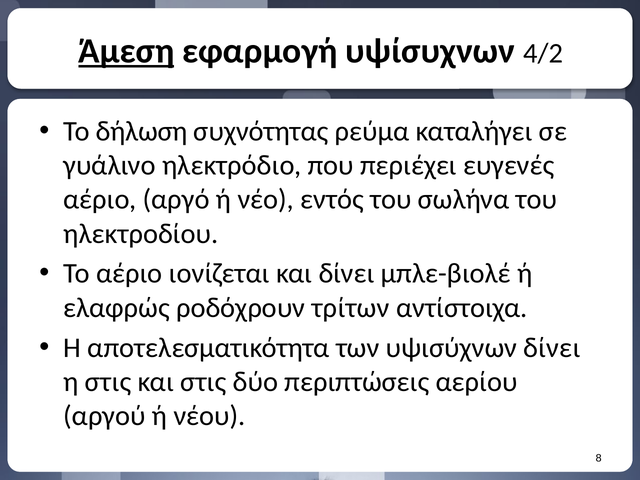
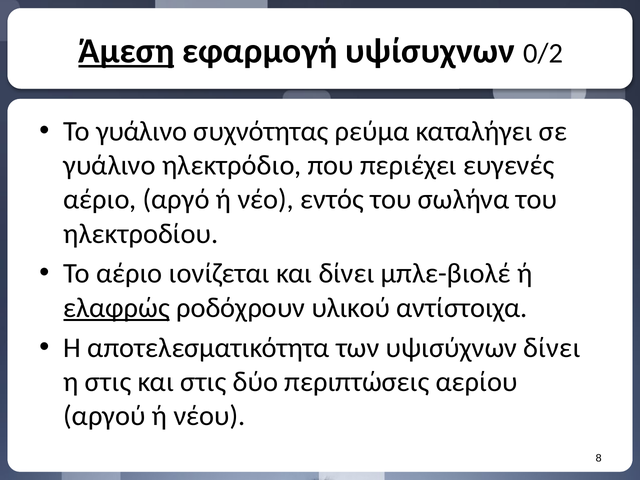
4/2: 4/2 -> 0/2
Το δήλωση: δήλωση -> γυάλινο
ελαφρώς underline: none -> present
τρίτων: τρίτων -> υλικού
